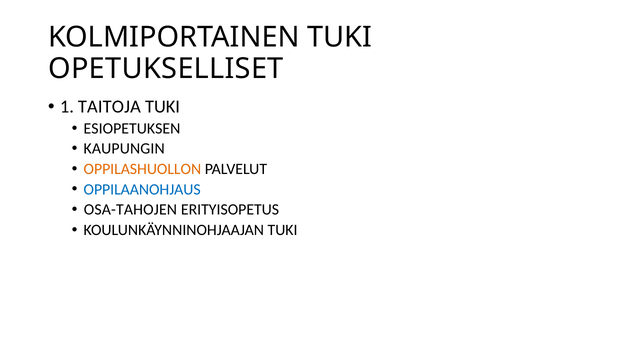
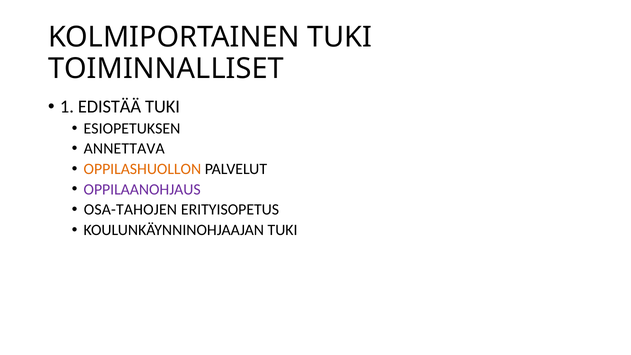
OPETUKSELLISET: OPETUKSELLISET -> TOIMINNALLISET
TAITOJA: TAITOJA -> EDISTÄÄ
KAUPUNGIN: KAUPUNGIN -> ANNETTAVA
OPPILAANOHJAUS colour: blue -> purple
